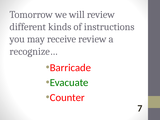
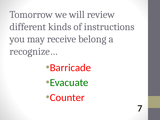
receive review: review -> belong
